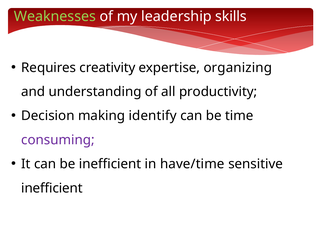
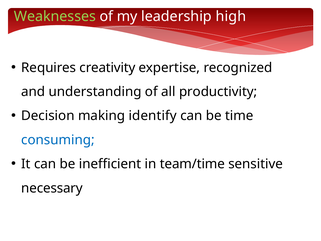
skills: skills -> high
organizing: organizing -> recognized
consuming colour: purple -> blue
have/time: have/time -> team/time
inefficient at (52, 188): inefficient -> necessary
